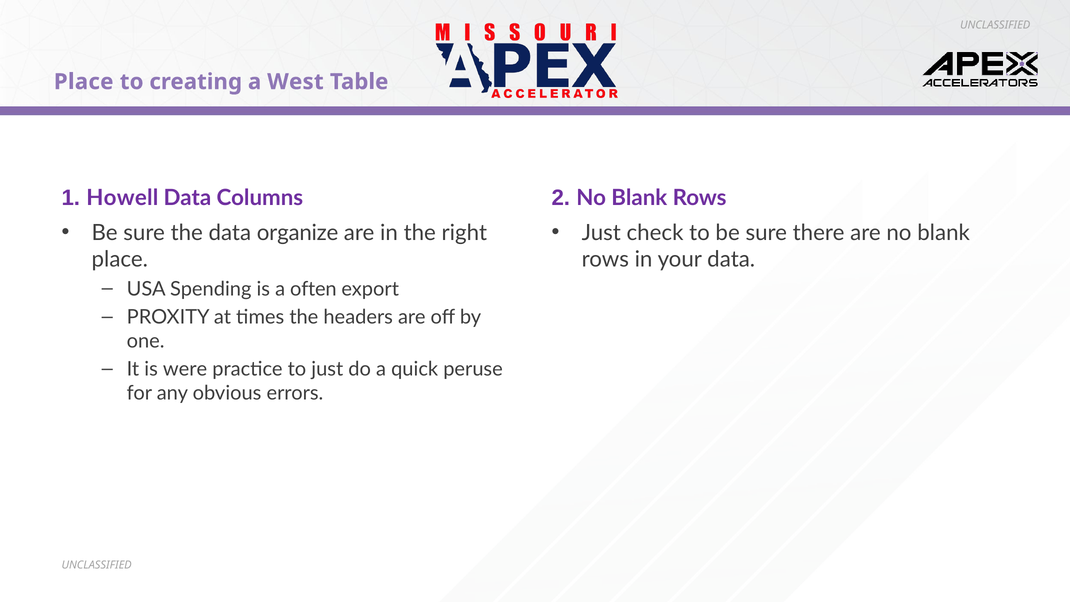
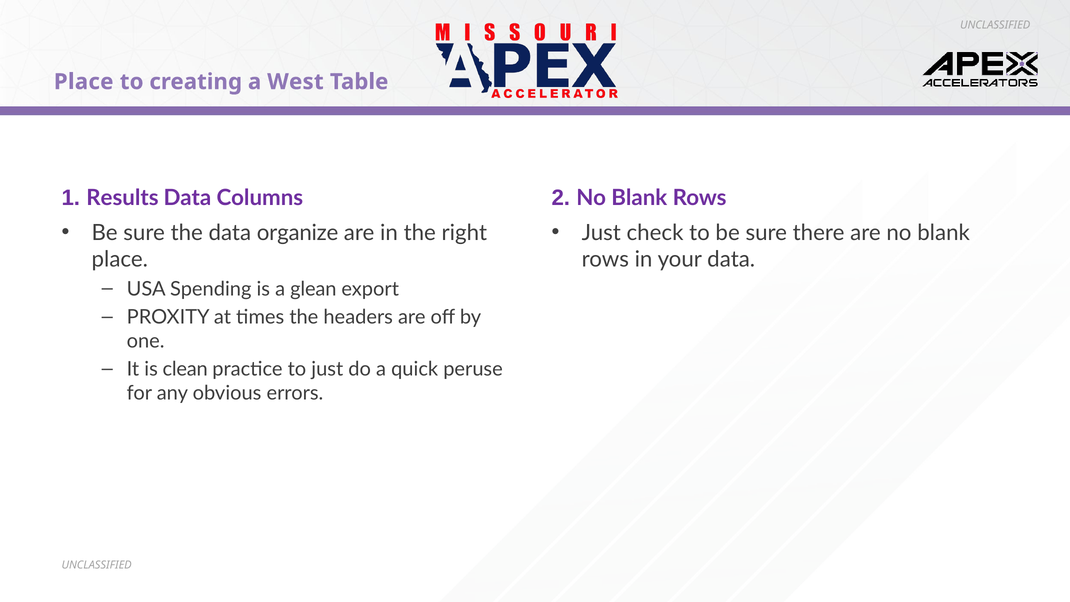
Howell: Howell -> Results
often: often -> glean
were: were -> clean
